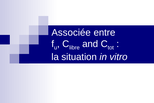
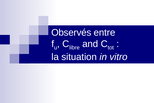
Associée: Associée -> Observés
